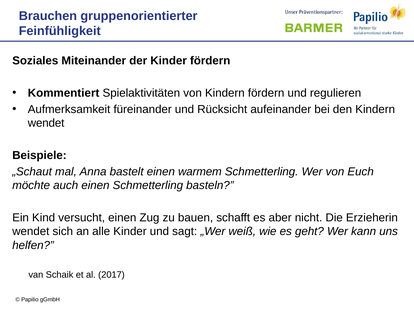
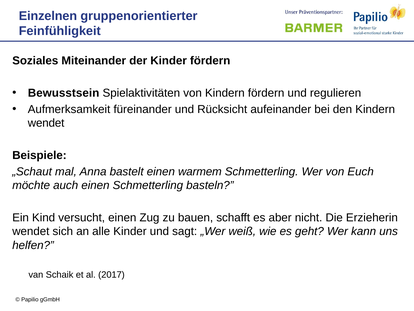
Brauchen: Brauchen -> Einzelnen
Kommentiert: Kommentiert -> Bewusstsein
